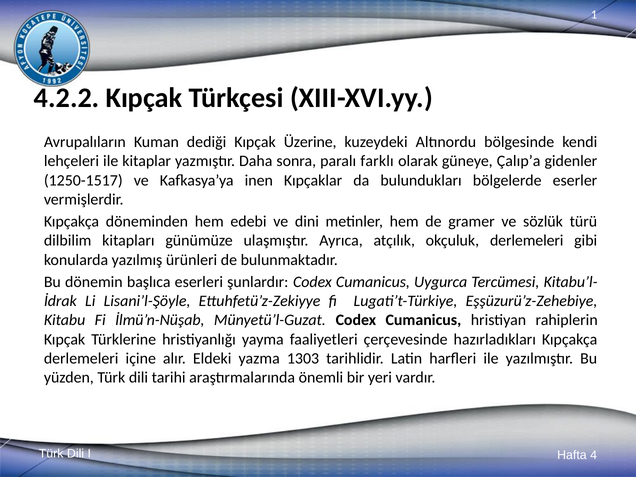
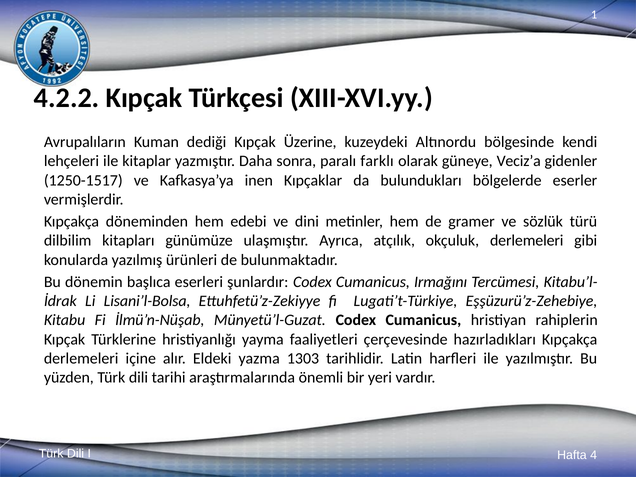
Çalıp’a: Çalıp’a -> Veciz’a
Uygurca: Uygurca -> Irmağını
Lisani’l-Şöyle: Lisani’l-Şöyle -> Lisani’l-Bolsa
